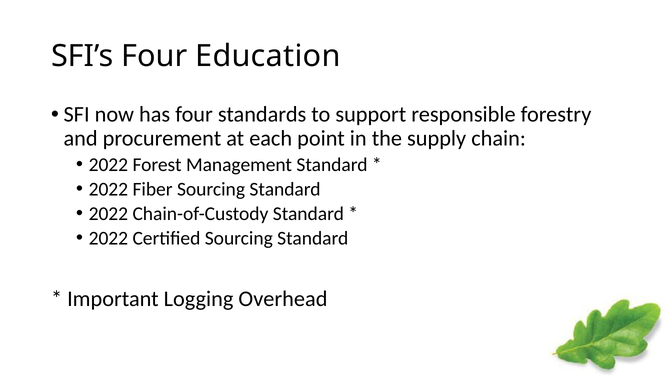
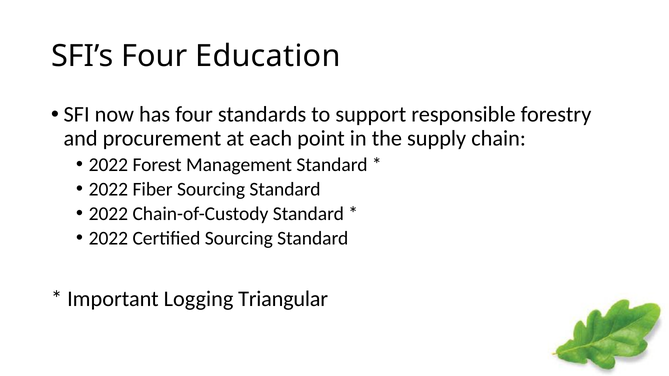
Overhead: Overhead -> Triangular
